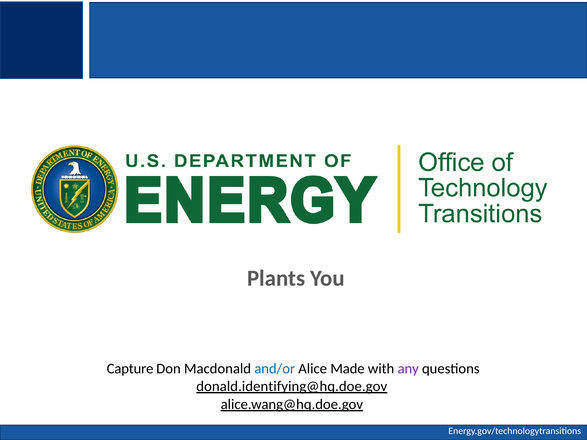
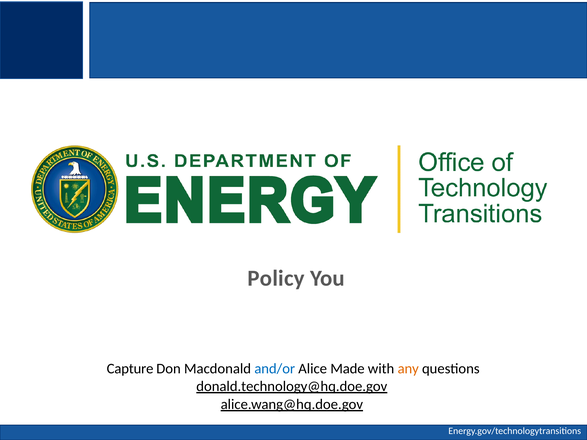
Plants: Plants -> Policy
any colour: purple -> orange
donald.identifying@hq.doe.gov: donald.identifying@hq.doe.gov -> donald.technology@hq.doe.gov
